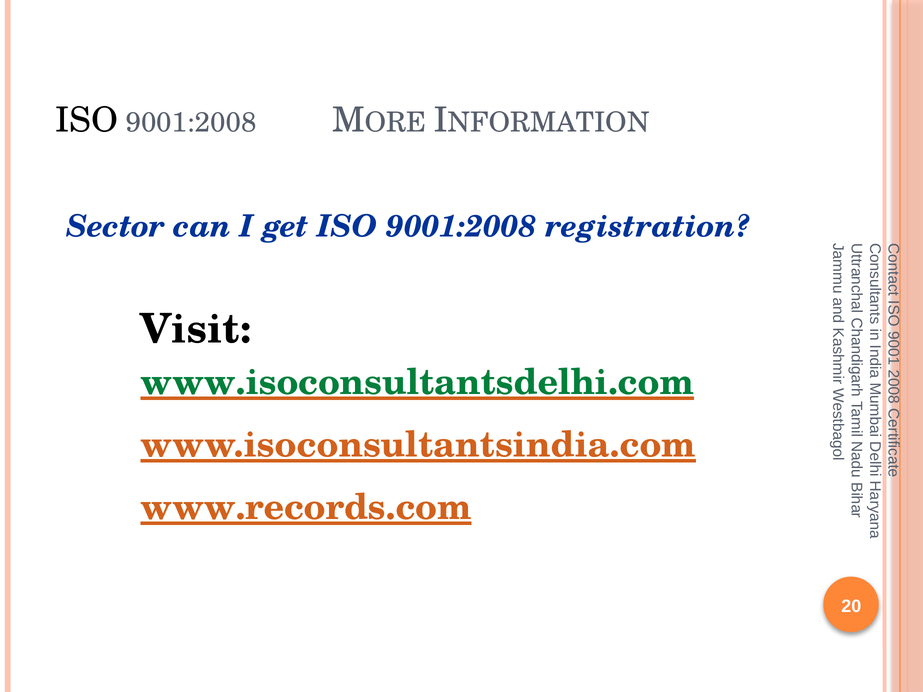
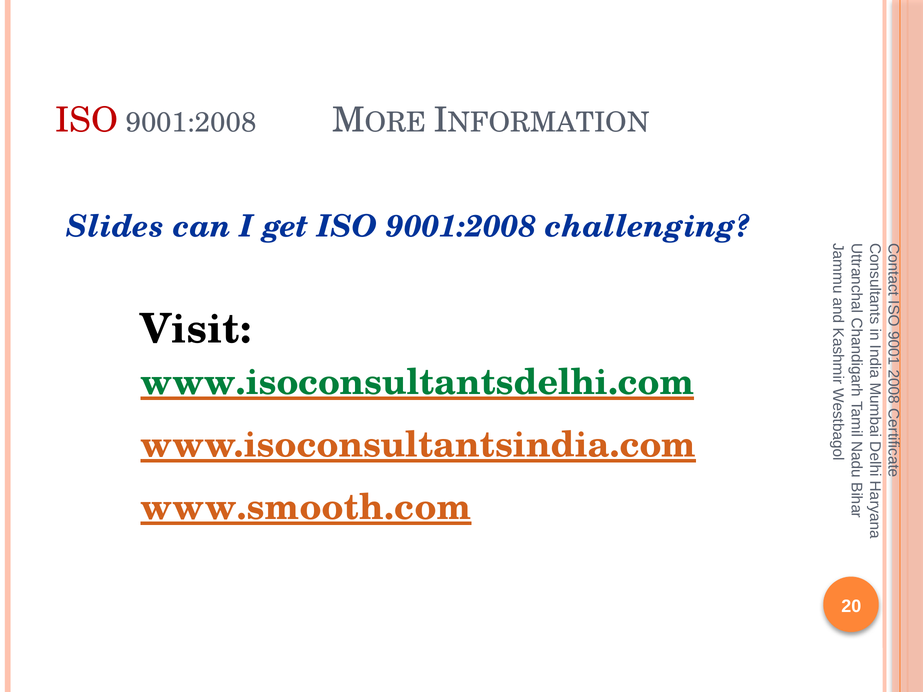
ISO at (87, 120) colour: black -> red
Sector: Sector -> Slides
registration: registration -> challenging
www.records.com: www.records.com -> www.smooth.com
